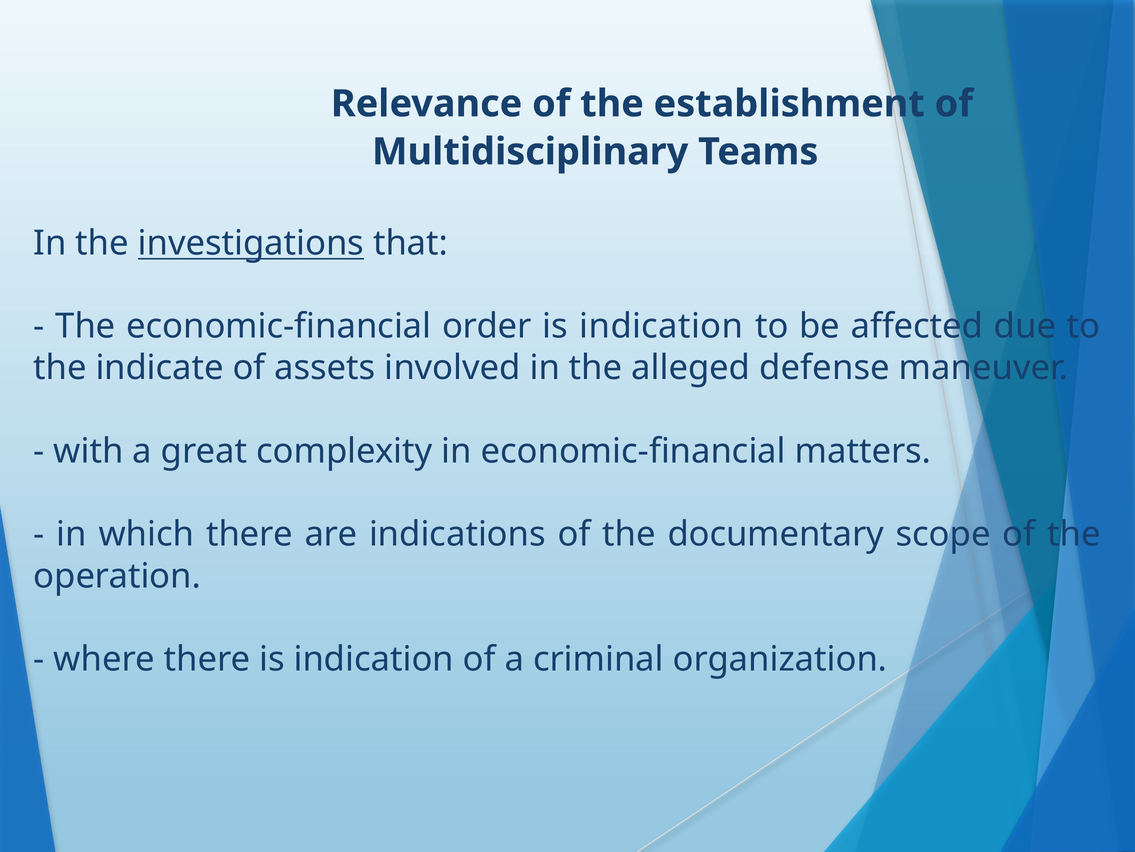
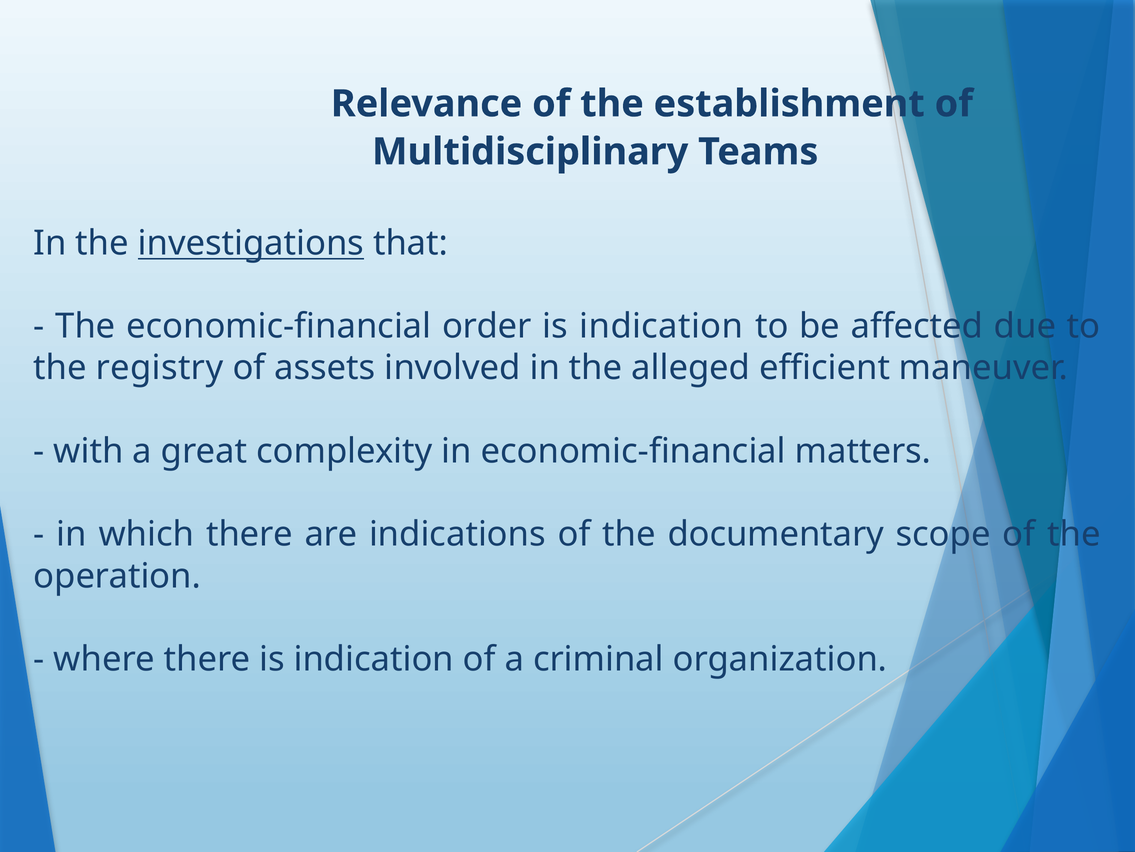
indicate: indicate -> registry
defense: defense -> efficient
